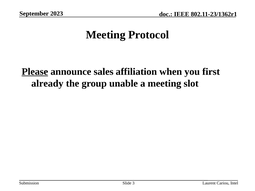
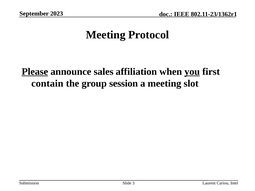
you underline: none -> present
already: already -> contain
unable: unable -> session
